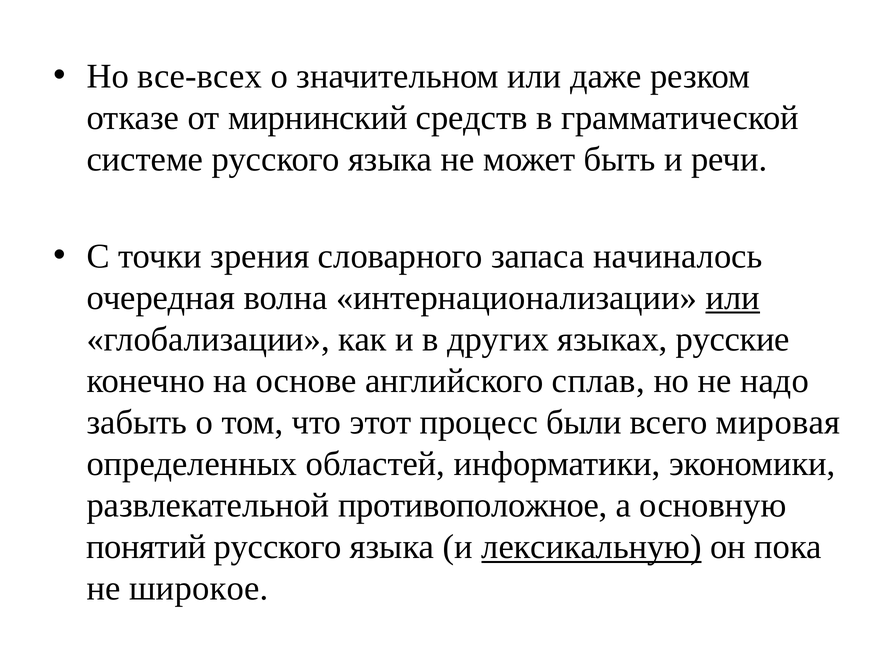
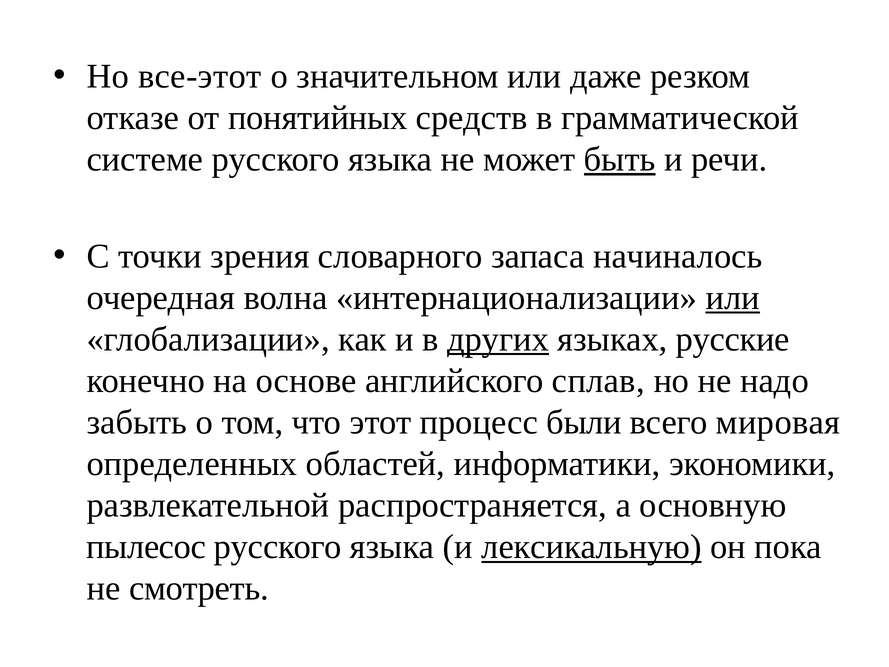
все-всех: все-всех -> все-этот
мирнинский: мирнинский -> понятийных
быть underline: none -> present
других underline: none -> present
противоположное: противоположное -> распространяется
понятий: понятий -> пылесос
широкое: широкое -> смотреть
